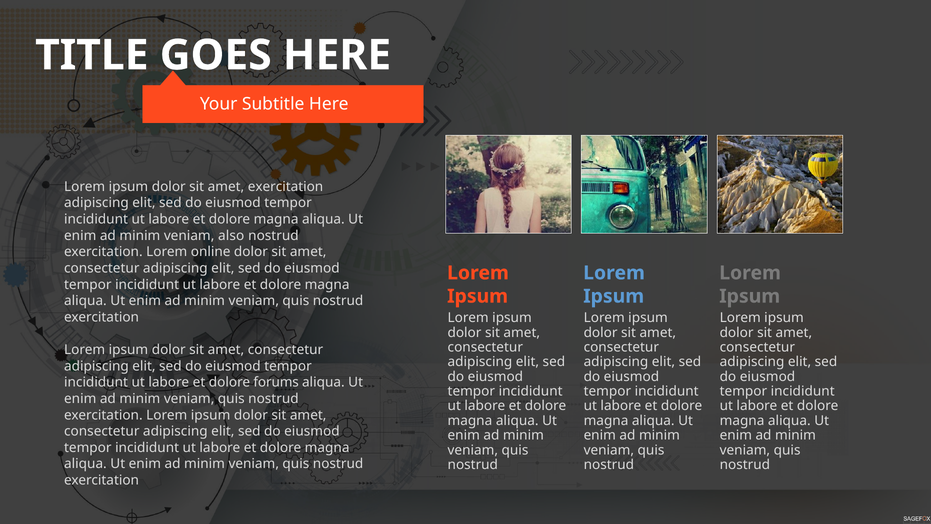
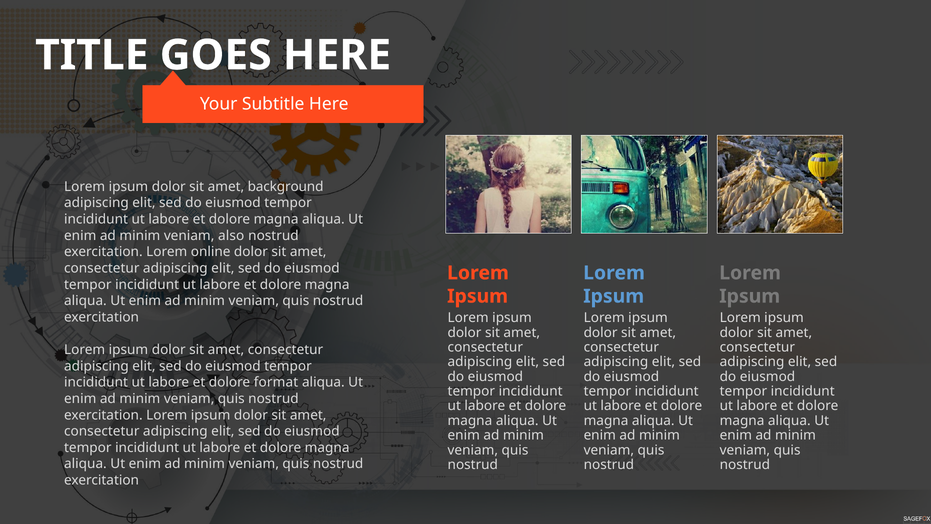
amet exercitation: exercitation -> background
forums: forums -> format
